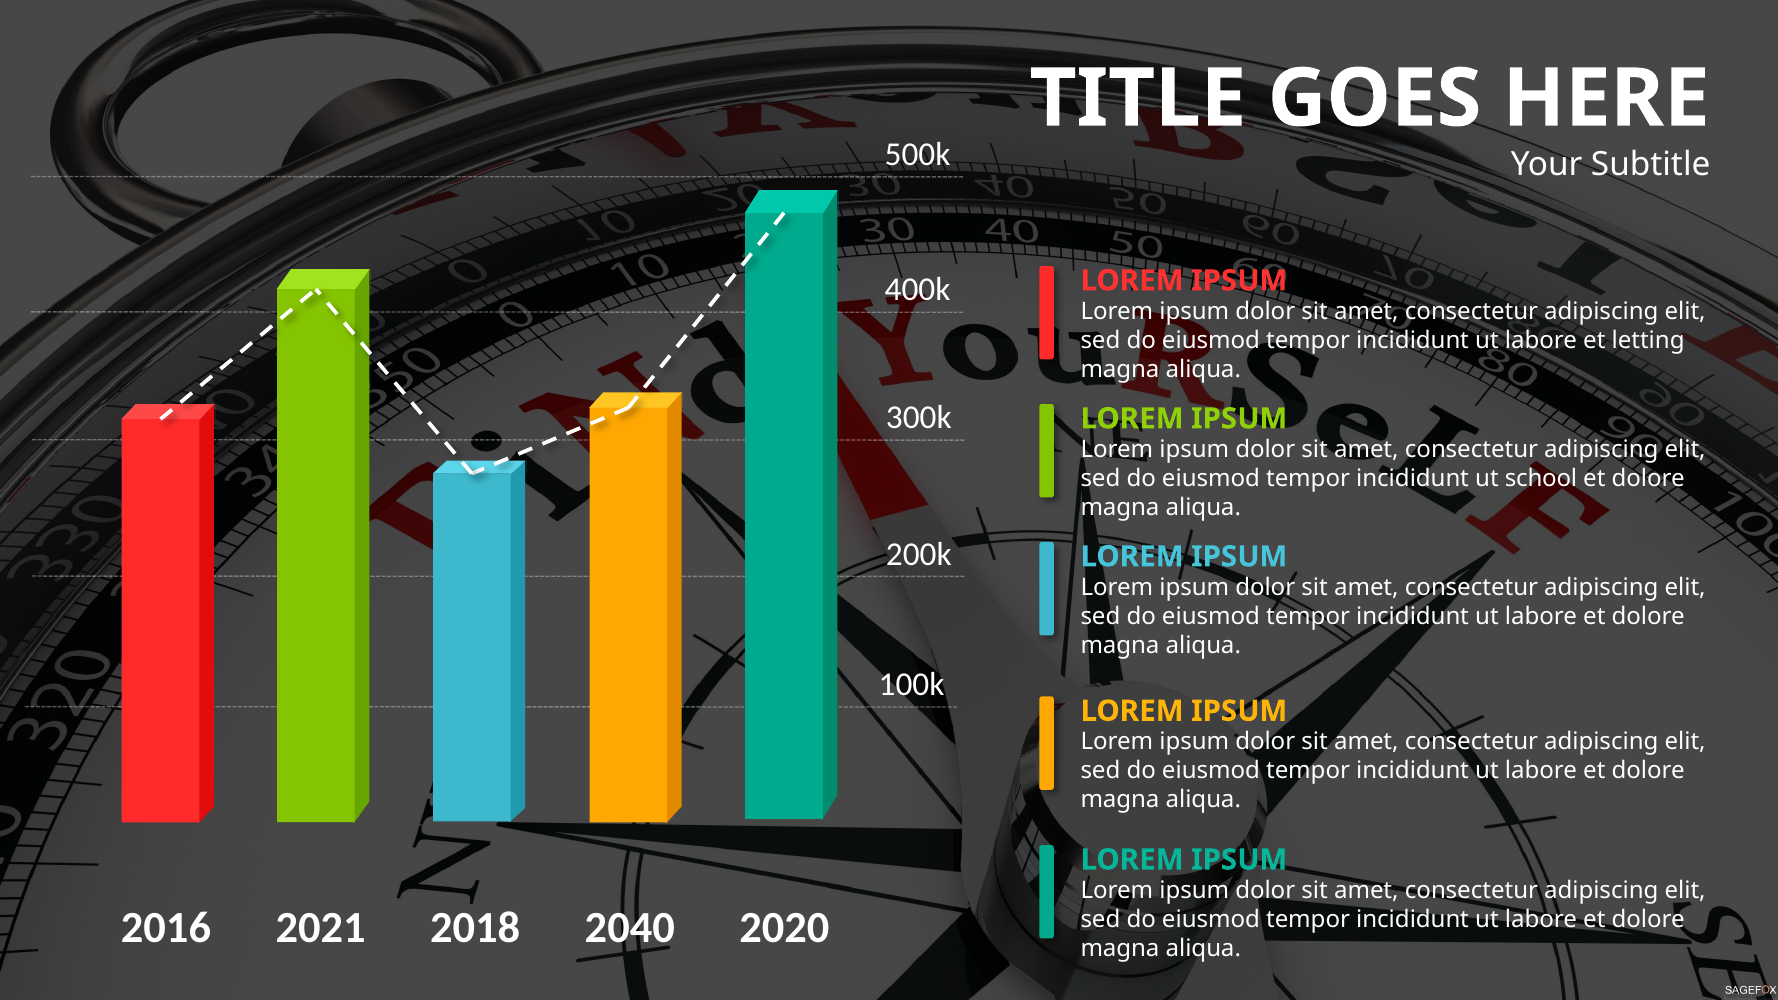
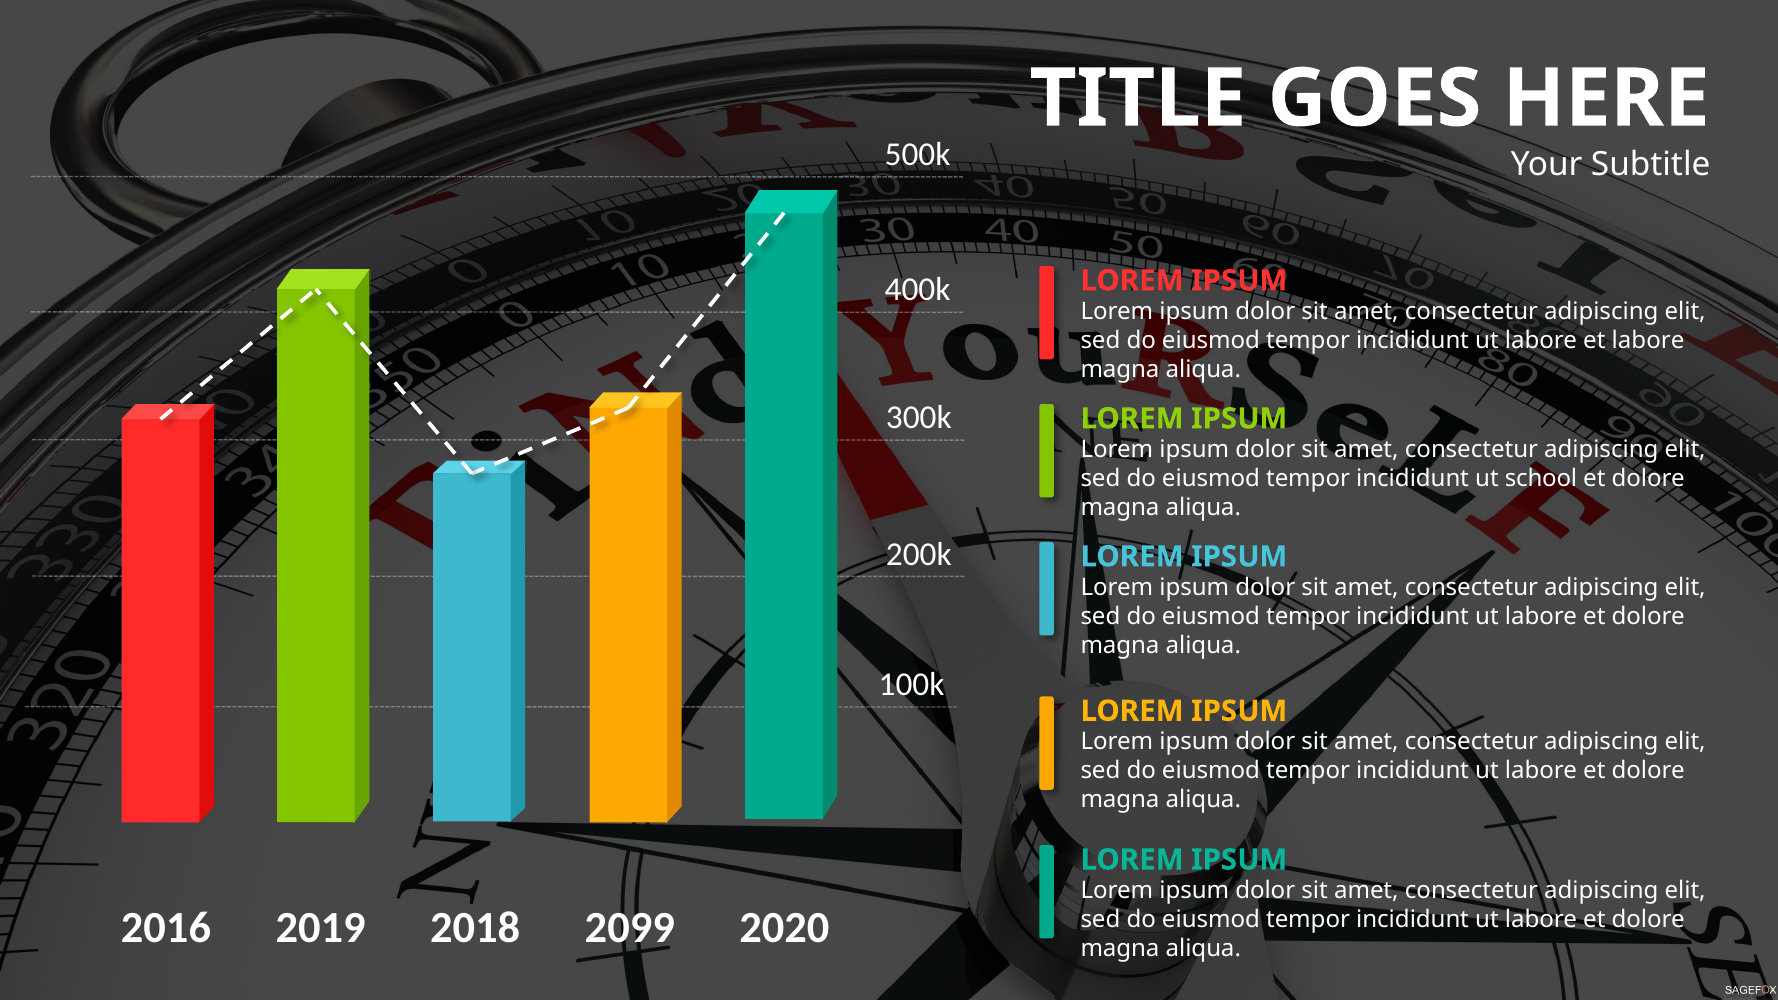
et letting: letting -> labore
2021: 2021 -> 2019
2040: 2040 -> 2099
